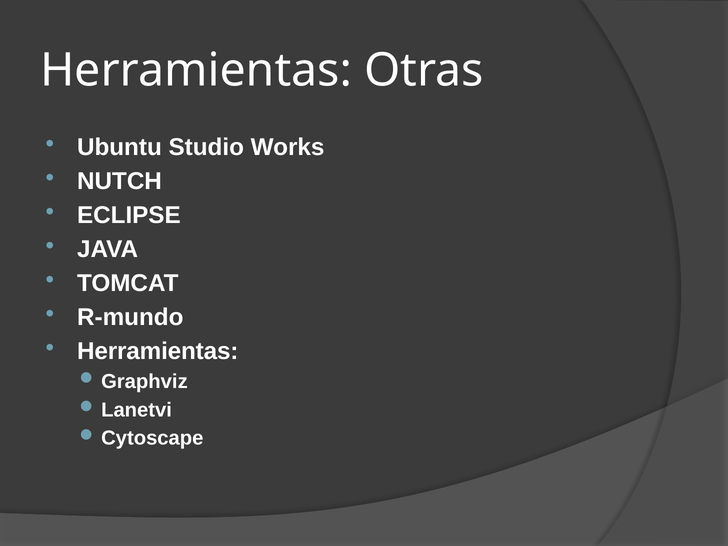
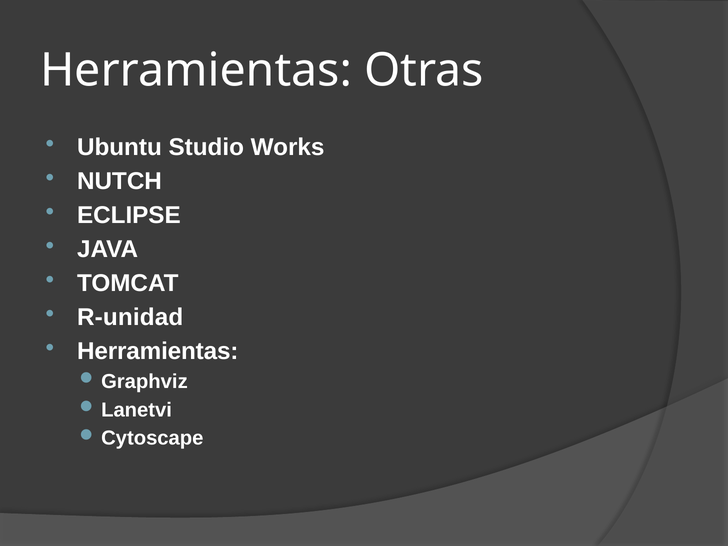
R-mundo: R-mundo -> R-unidad
